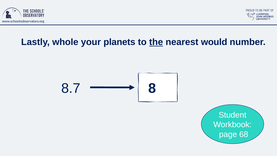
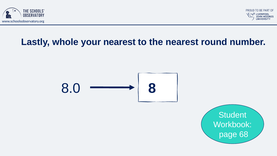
your planets: planets -> nearest
the underline: present -> none
would: would -> round
8.7: 8.7 -> 8.0
